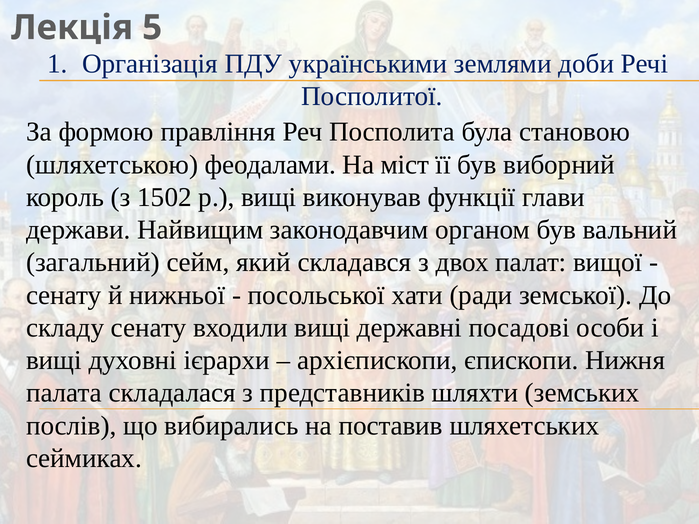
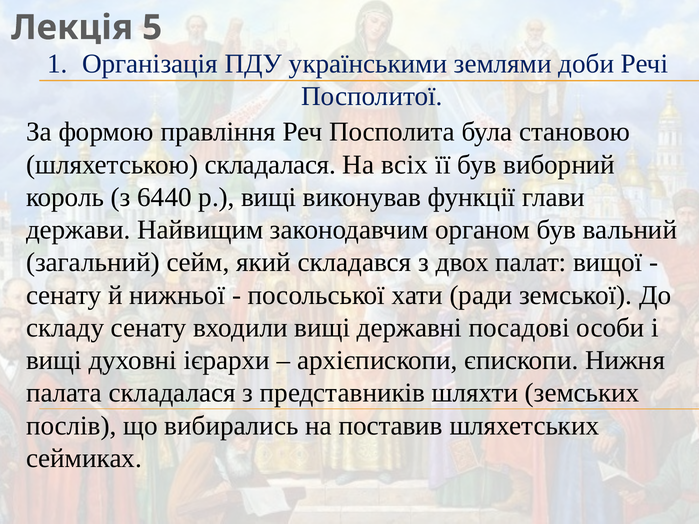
шляхетською феодалами: феодалами -> складалася
міст: міст -> всіх
1502: 1502 -> 6440
